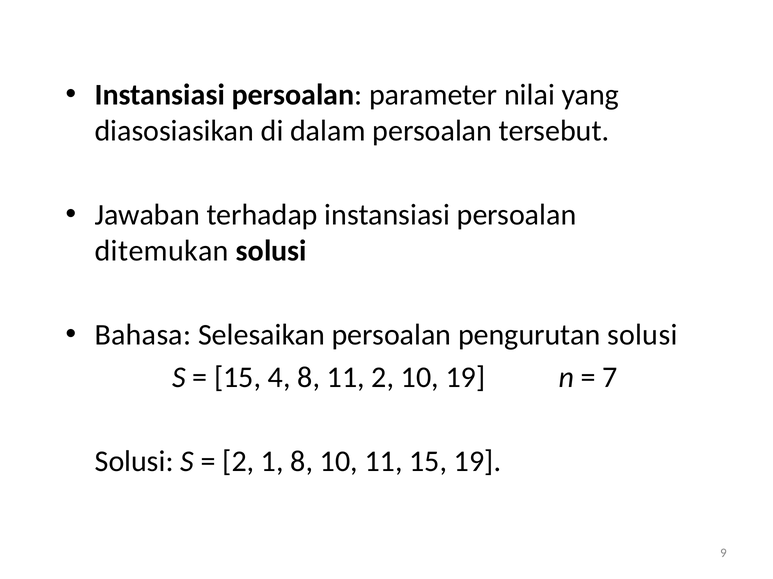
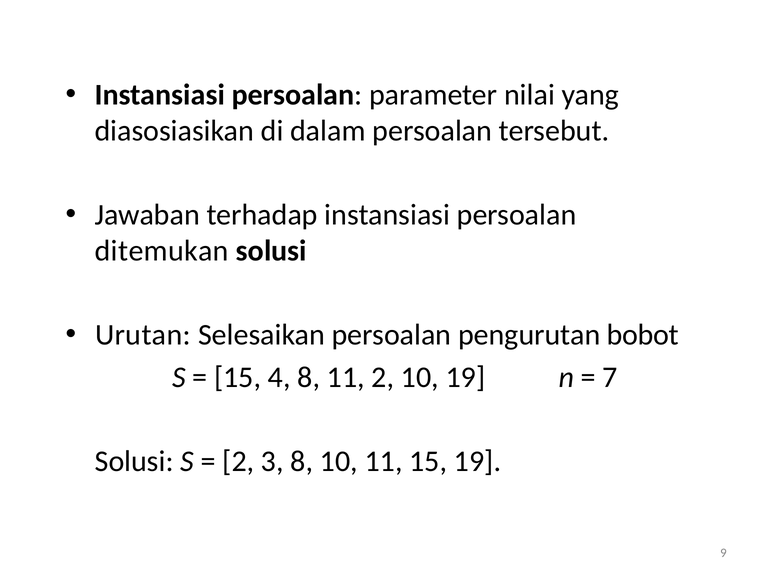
Bahasa: Bahasa -> Urutan
pengurutan solusi: solusi -> bobot
1: 1 -> 3
